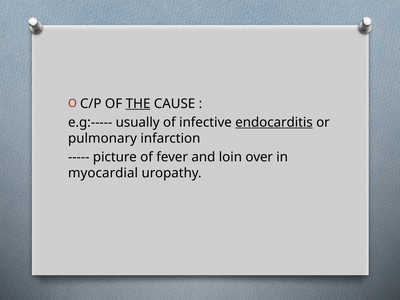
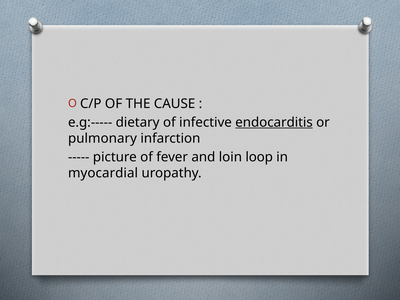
THE underline: present -> none
usually: usually -> dietary
over: over -> loop
